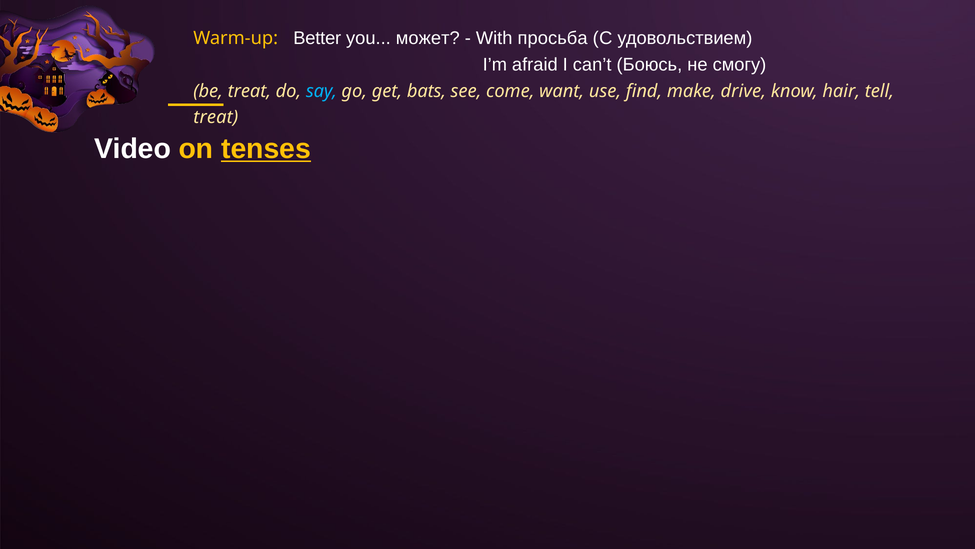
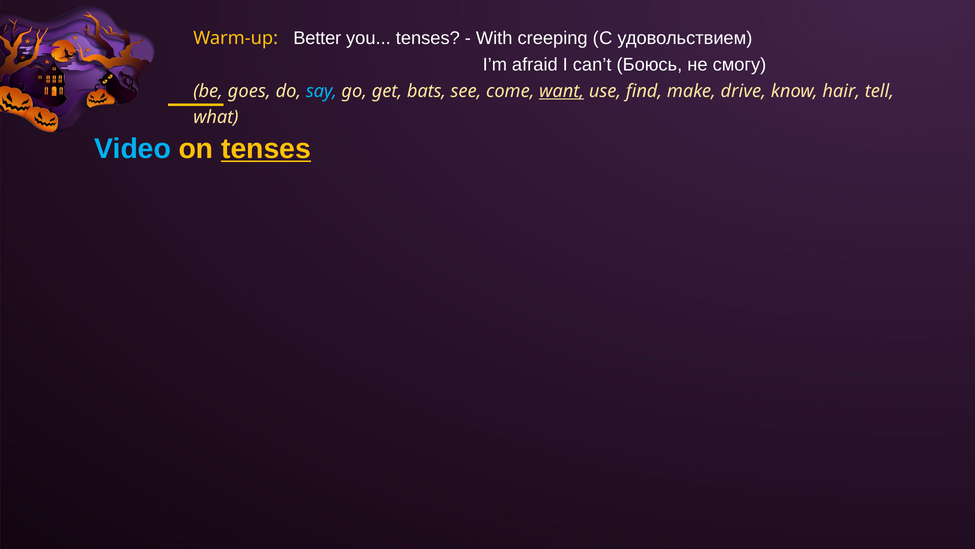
you может: может -> tenses
просьба: просьба -> creeping
be treat: treat -> goes
want underline: none -> present
treat at (216, 117): treat -> what
Video colour: white -> light blue
